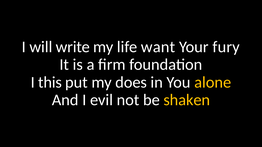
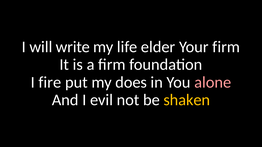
want: want -> elder
Your fury: fury -> firm
this: this -> fire
alone colour: yellow -> pink
